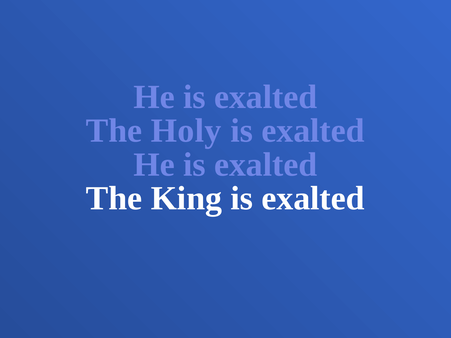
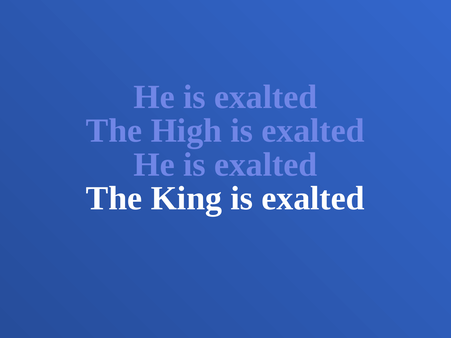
Holy: Holy -> High
